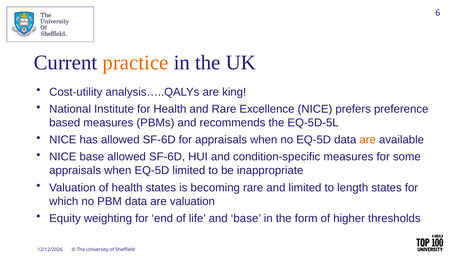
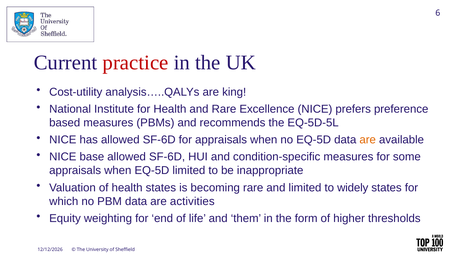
practice colour: orange -> red
length: length -> widely
are valuation: valuation -> activities
and base: base -> them
